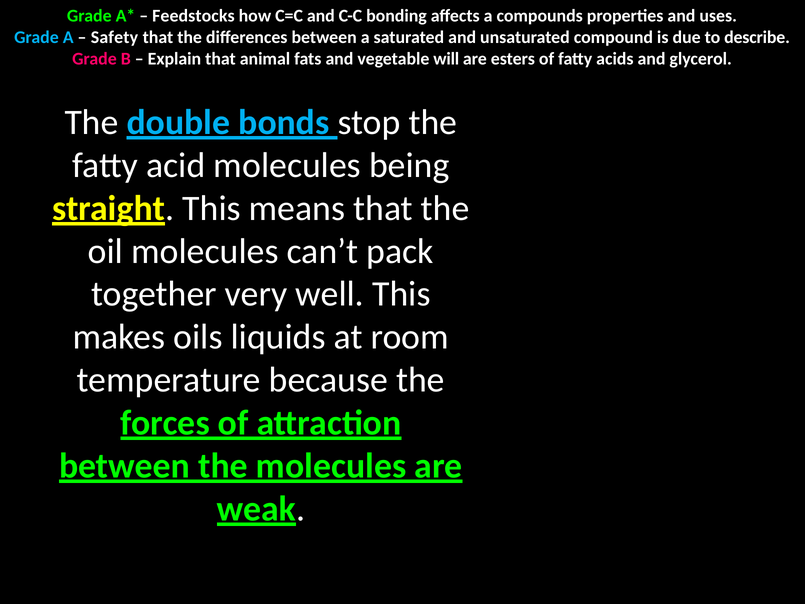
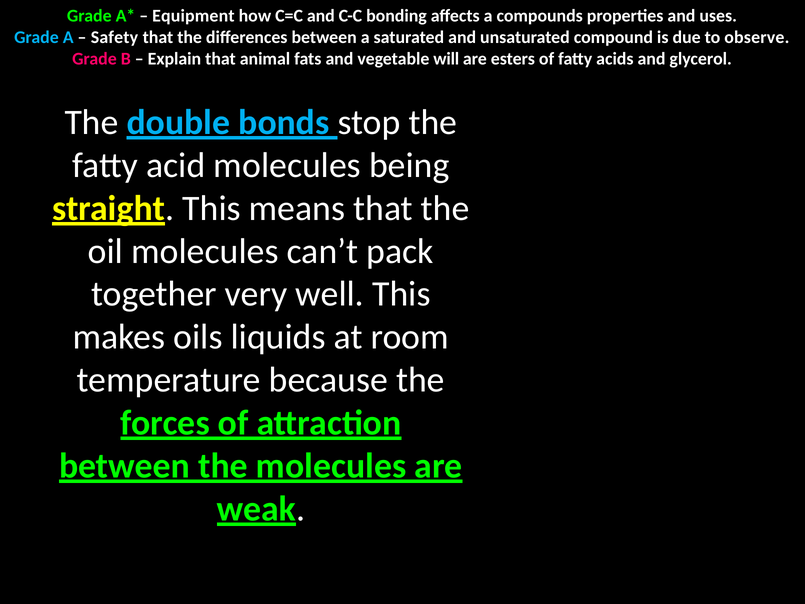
Feedstocks: Feedstocks -> Equipment
describe: describe -> observe
